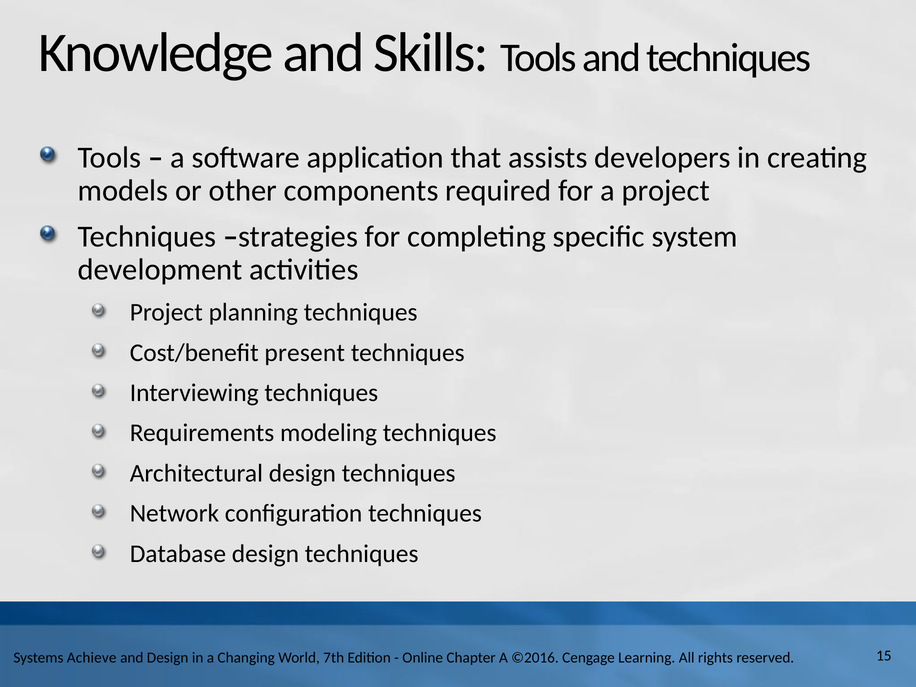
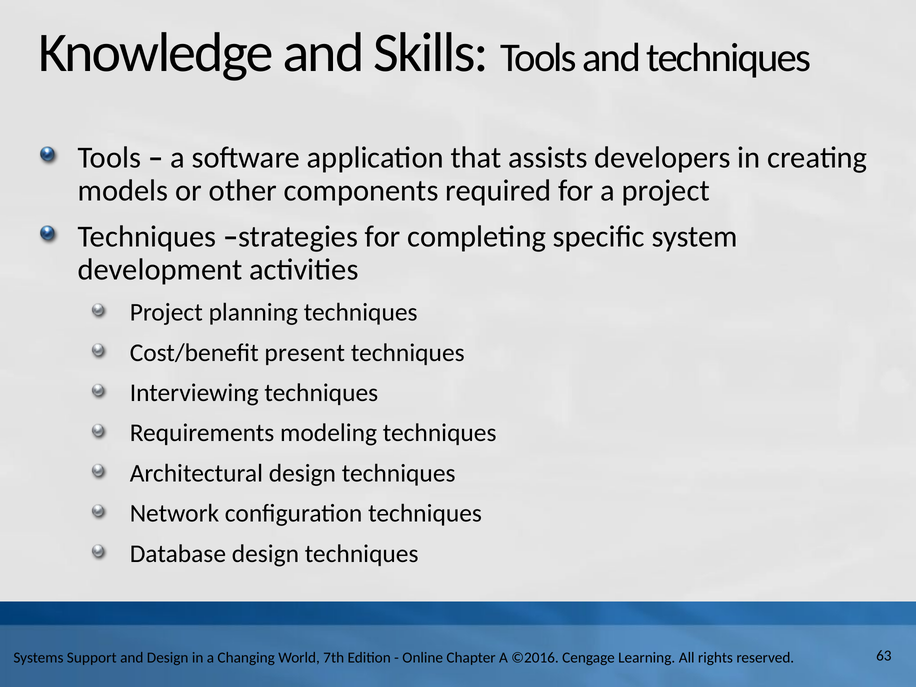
Achieve: Achieve -> Support
15: 15 -> 63
